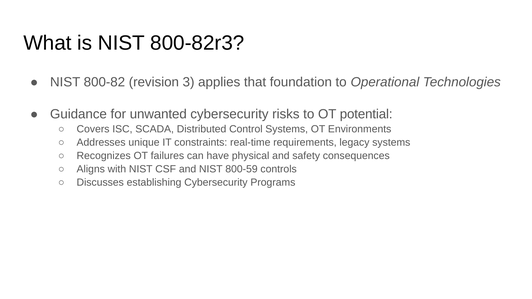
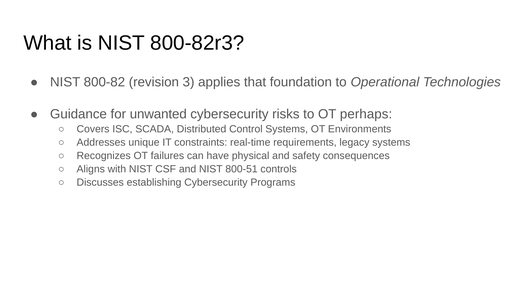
potential: potential -> perhaps
800-59: 800-59 -> 800-51
